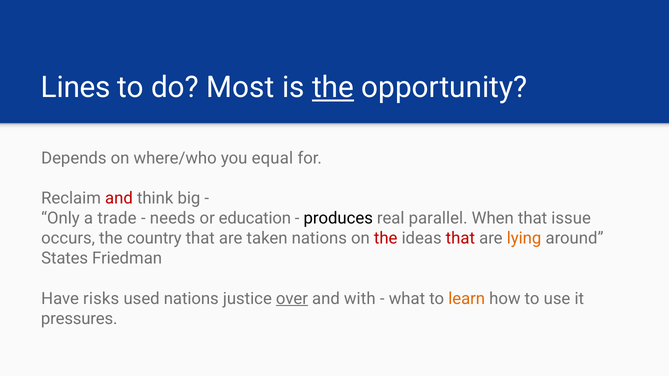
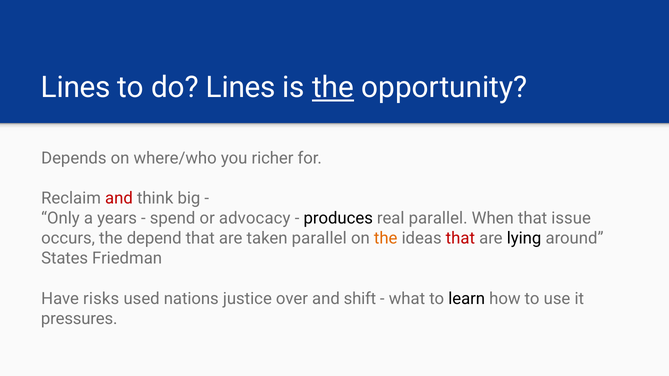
do Most: Most -> Lines
equal: equal -> richer
trade: trade -> years
needs: needs -> spend
education: education -> advocacy
country: country -> depend
taken nations: nations -> parallel
the at (386, 239) colour: red -> orange
lying colour: orange -> black
over underline: present -> none
with: with -> shift
learn colour: orange -> black
